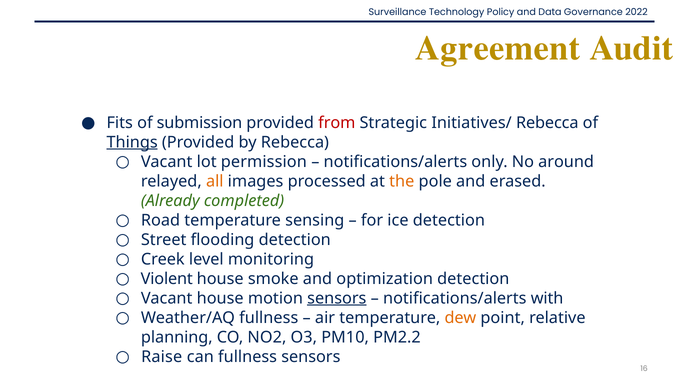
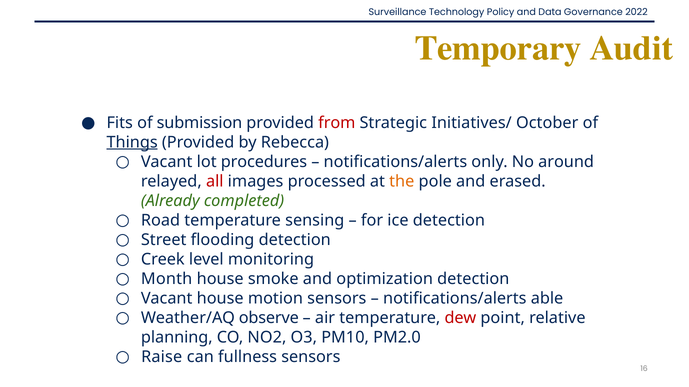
Agreement: Agreement -> Temporary
Initiatives/ Rebecca: Rebecca -> October
permission: permission -> procedures
all colour: orange -> red
Violent: Violent -> Month
sensors at (337, 299) underline: present -> none
with: with -> able
Weather/AQ fullness: fullness -> observe
dew colour: orange -> red
PM2.2: PM2.2 -> PM2.0
